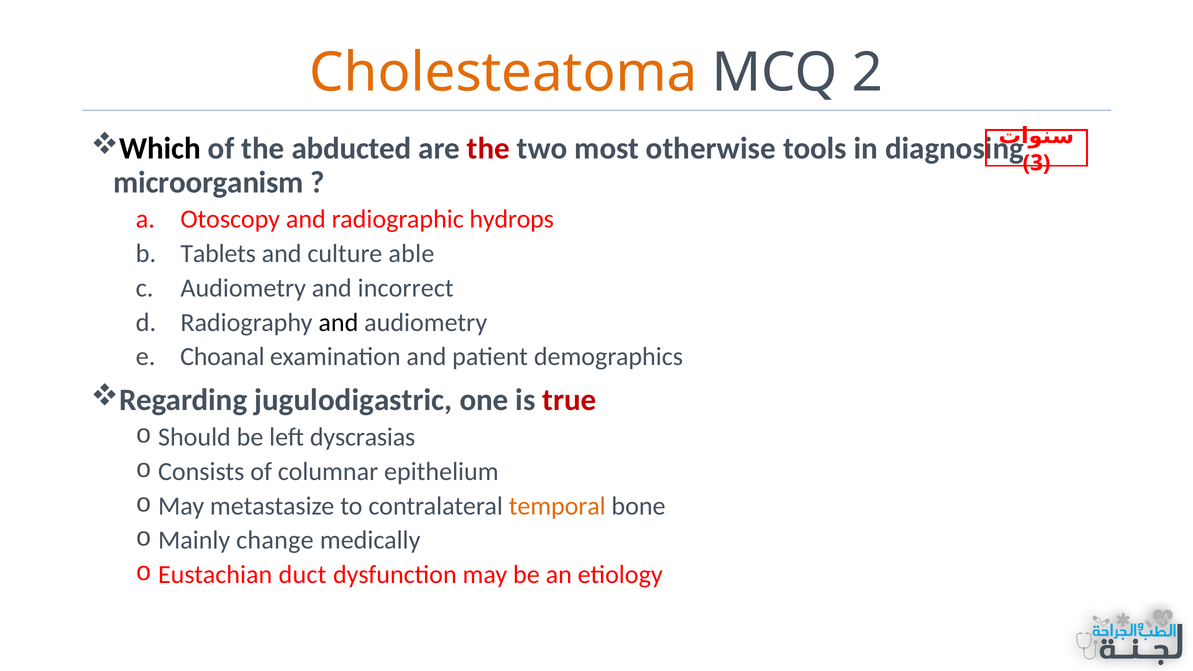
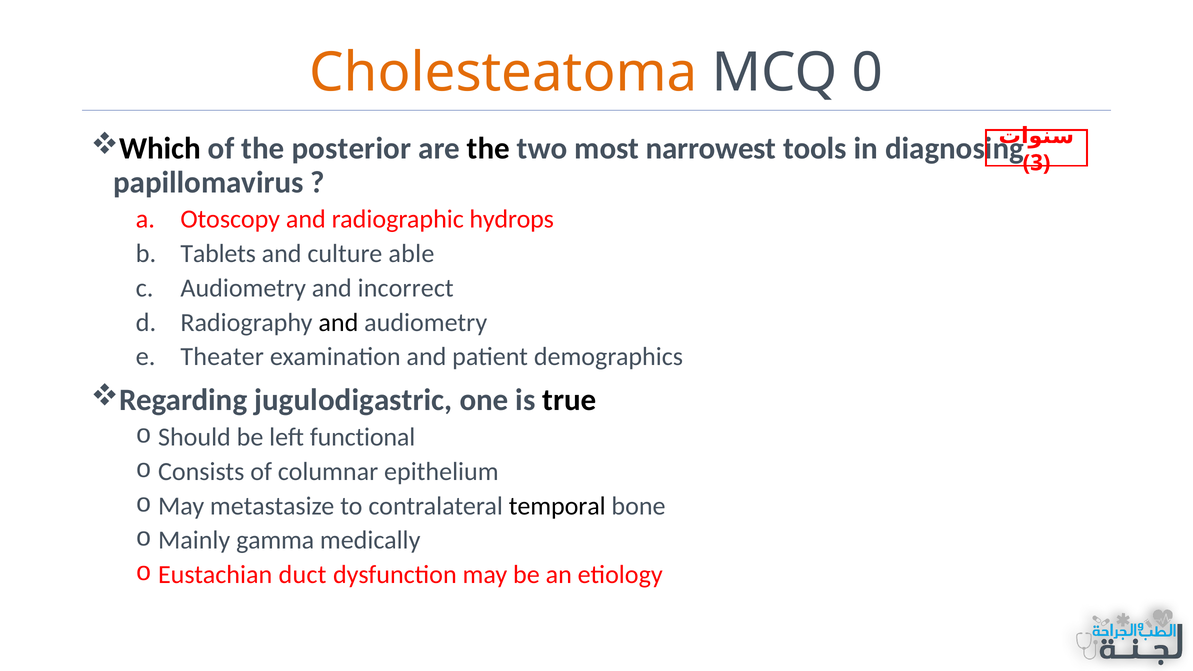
2: 2 -> 0
abducted: abducted -> posterior
the at (489, 149) colour: red -> black
otherwise: otherwise -> narrowest
microorganism: microorganism -> papillomavirus
Choanal: Choanal -> Theater
true colour: red -> black
dyscrasias: dyscrasias -> functional
temporal colour: orange -> black
change: change -> gamma
